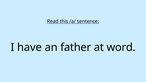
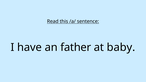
word: word -> baby
